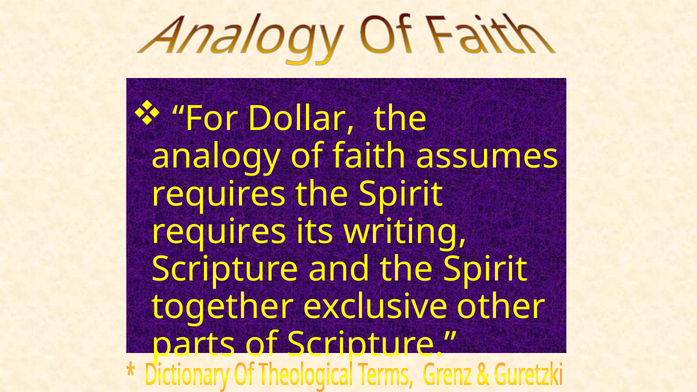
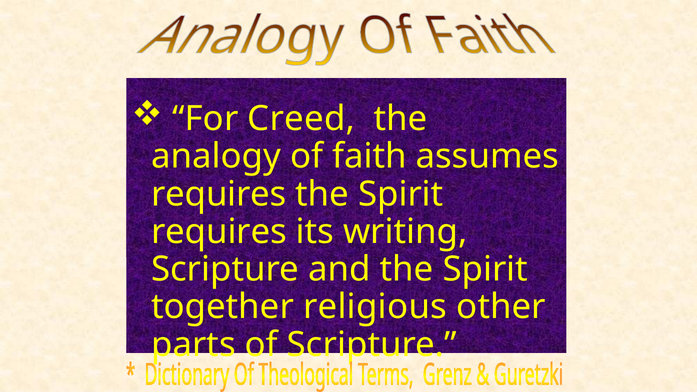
Dollar: Dollar -> Creed
exclusive: exclusive -> religious
